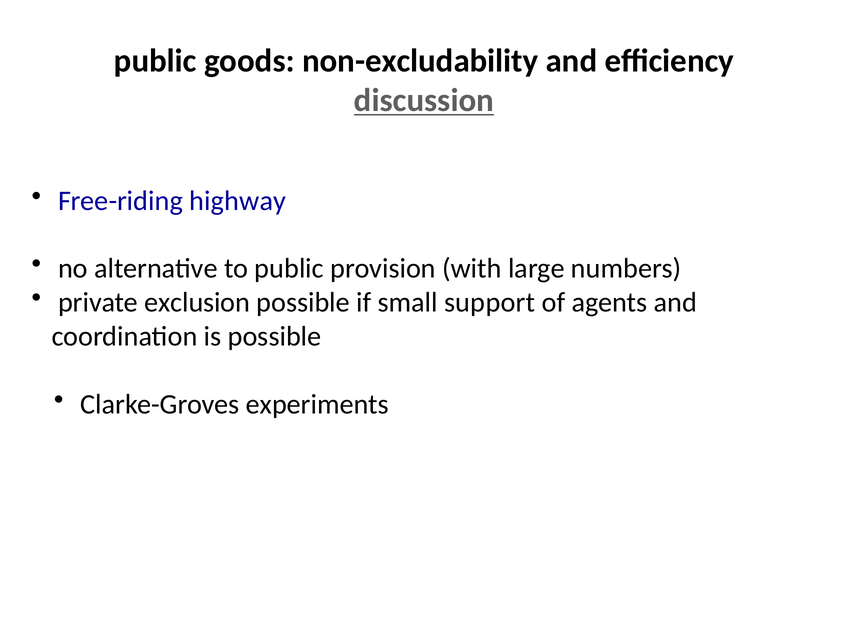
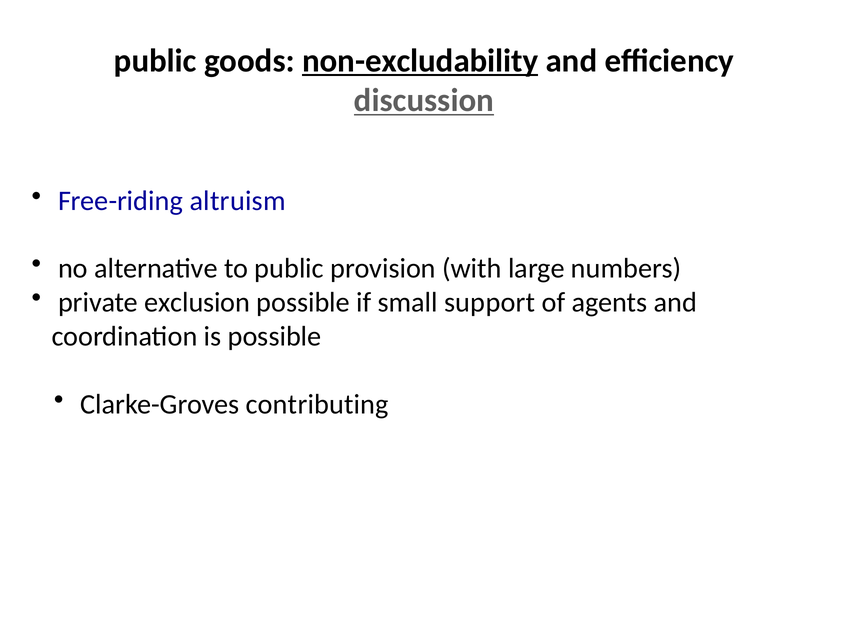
non-excludability underline: none -> present
highway: highway -> altruism
experiments: experiments -> contributing
